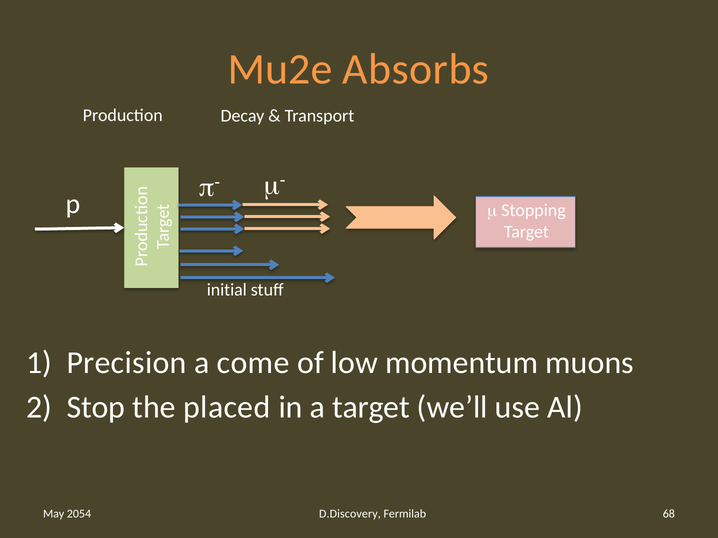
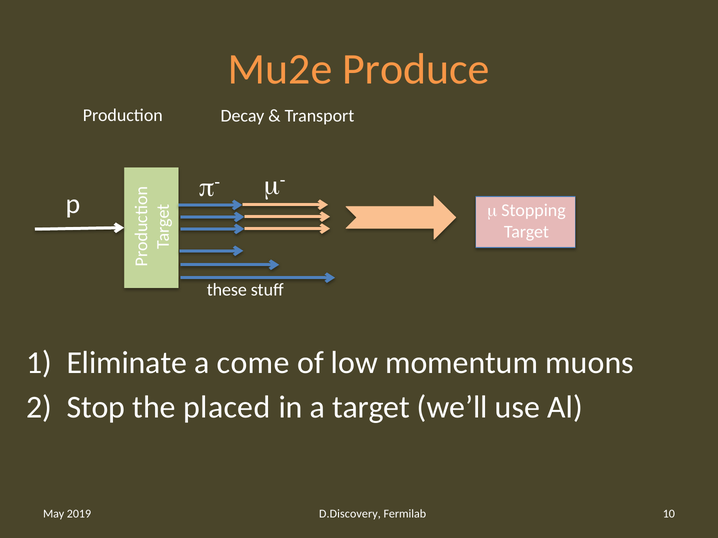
Absorbs: Absorbs -> Produce
initial: initial -> these
Precision: Precision -> Eliminate
68: 68 -> 10
2054: 2054 -> 2019
